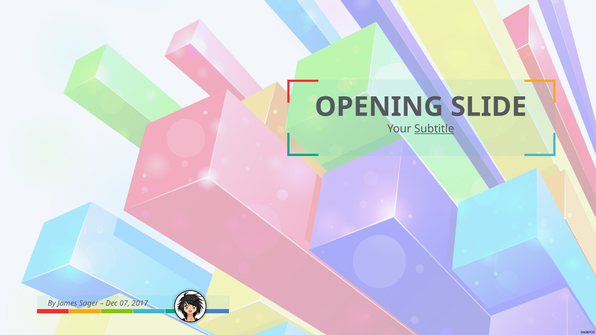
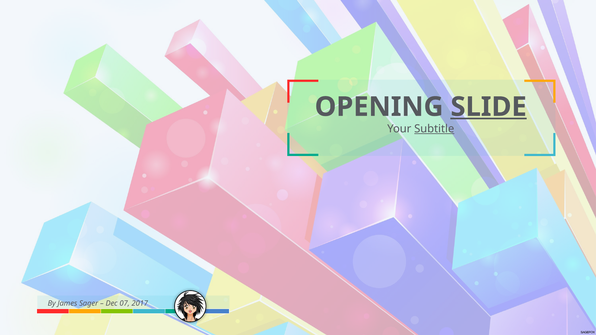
SLIDE underline: none -> present
